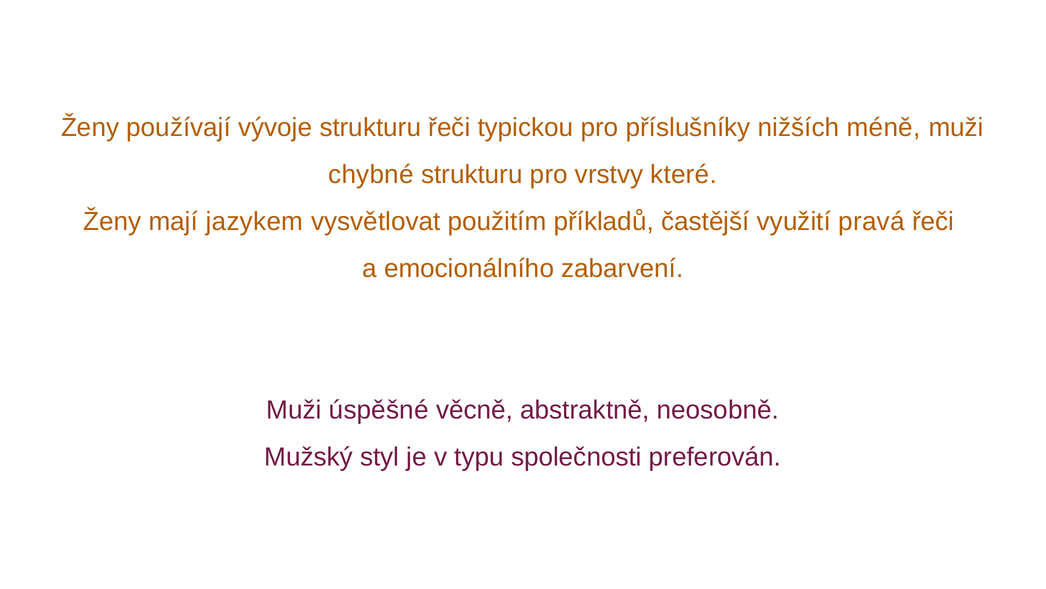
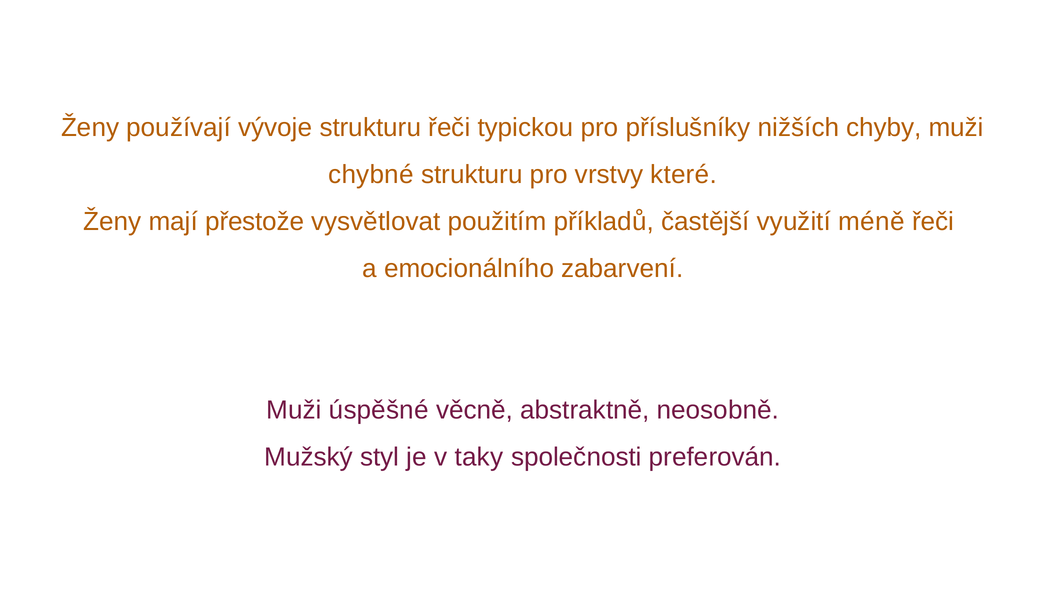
méně: méně -> chyby
jazykem: jazykem -> přestože
pravá: pravá -> méně
typu: typu -> taky
